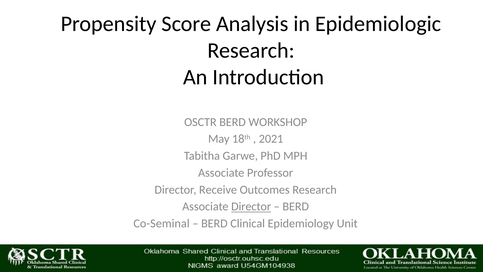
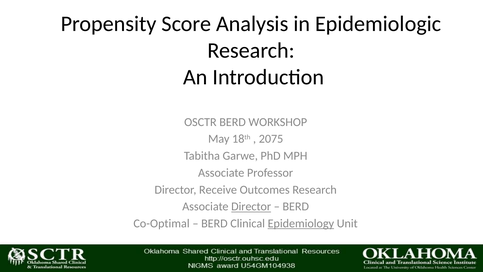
2021: 2021 -> 2075
Co-Seminal: Co-Seminal -> Co-Optimal
Epidemiology underline: none -> present
